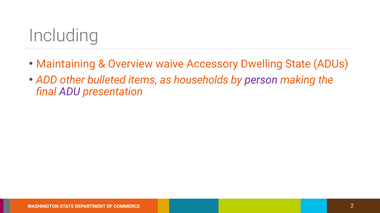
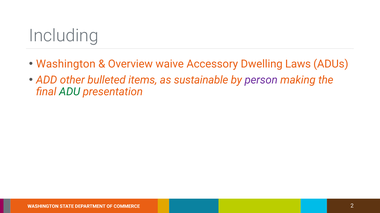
Maintaining at (66, 64): Maintaining -> Washington
Dwelling State: State -> Laws
households: households -> sustainable
ADU colour: purple -> green
